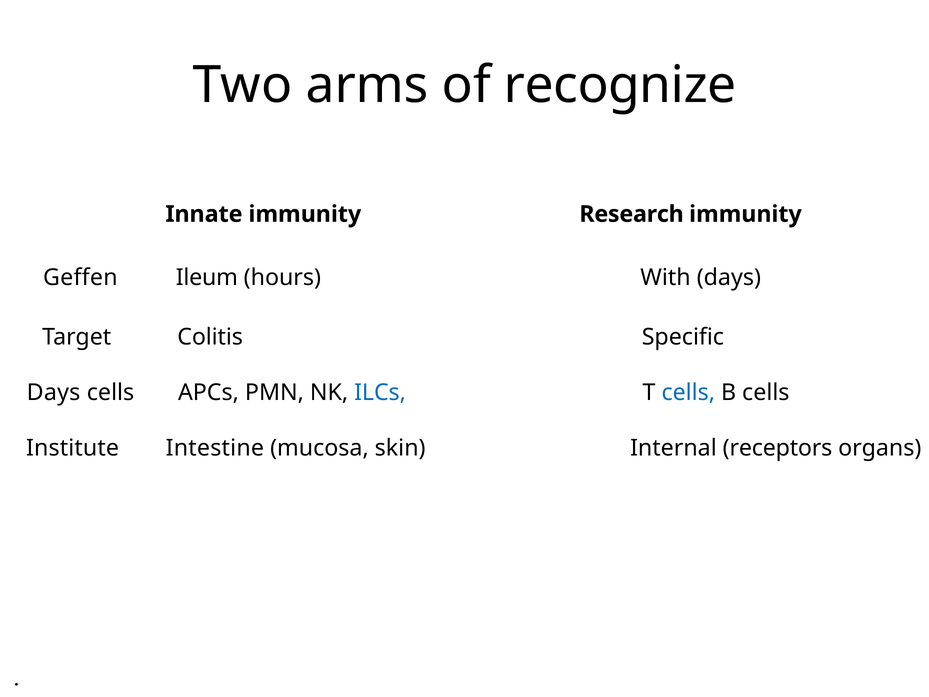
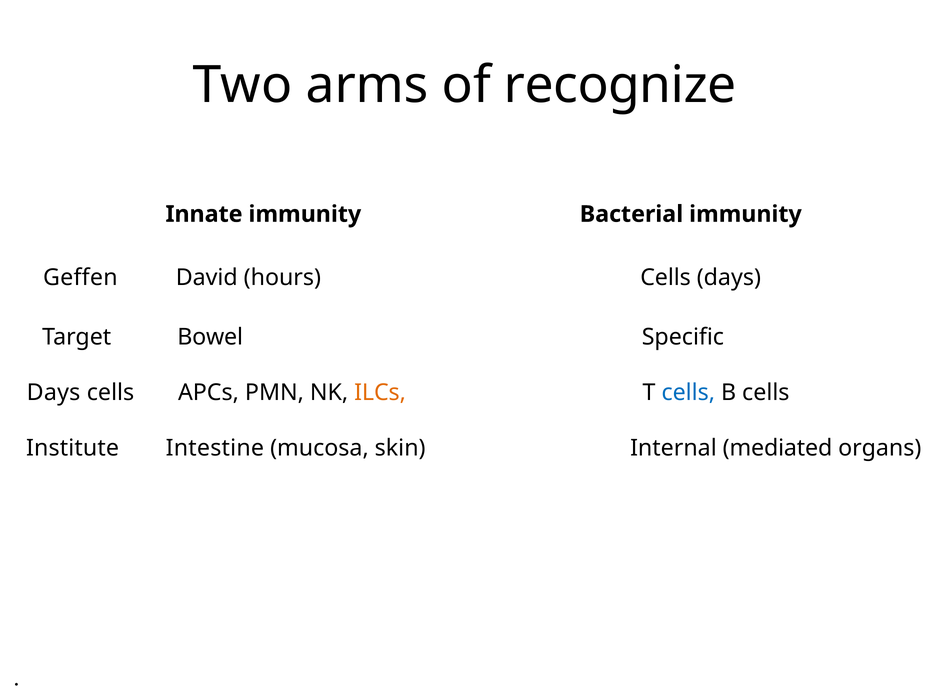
Research: Research -> Bacterial
Ileum: Ileum -> David
hours With: With -> Cells
Colitis: Colitis -> Bowel
ILCs colour: blue -> orange
receptors: receptors -> mediated
